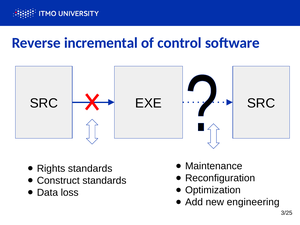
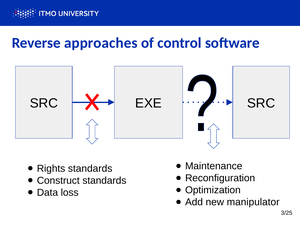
incremental: incremental -> approaches
engineering: engineering -> manipulator
